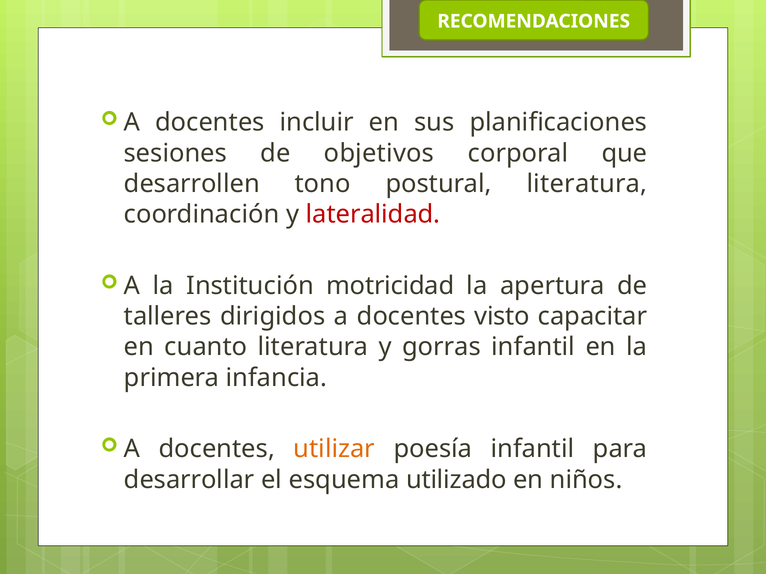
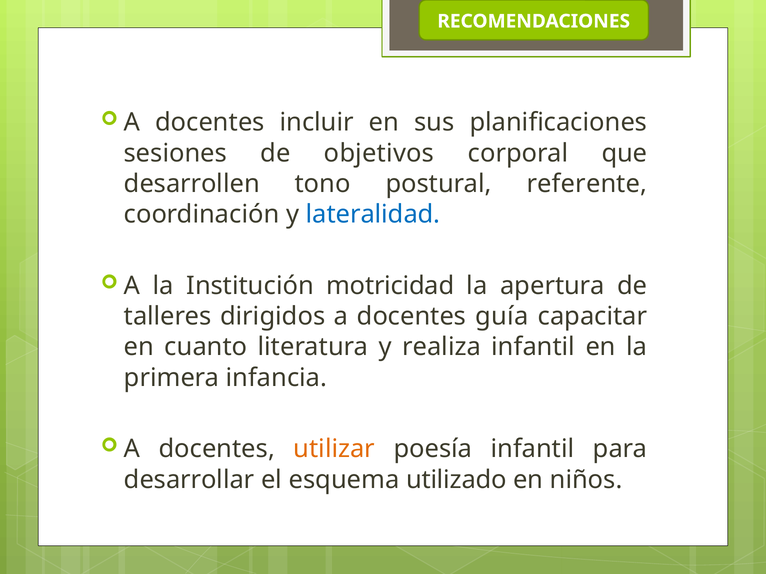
postural literatura: literatura -> referente
lateralidad colour: red -> blue
visto: visto -> guía
gorras: gorras -> realiza
